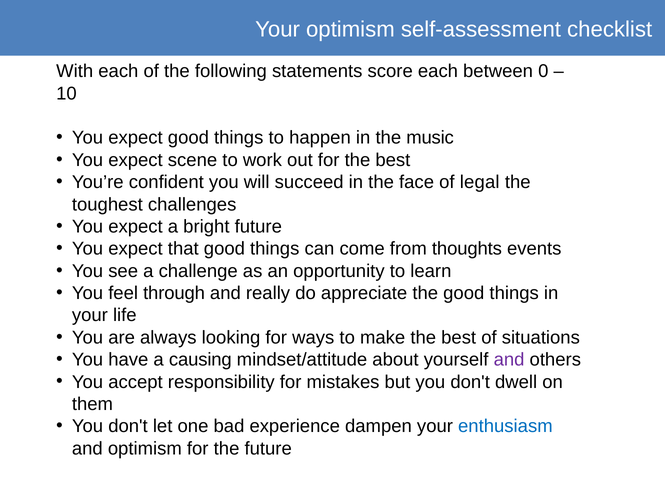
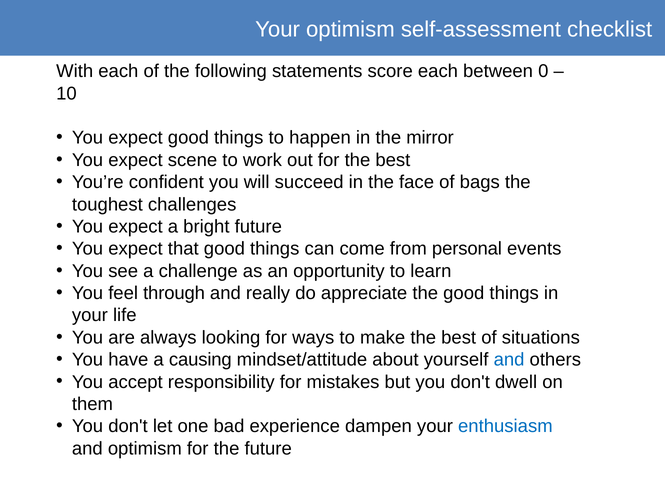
music: music -> mirror
legal: legal -> bags
thoughts: thoughts -> personal
and at (509, 360) colour: purple -> blue
